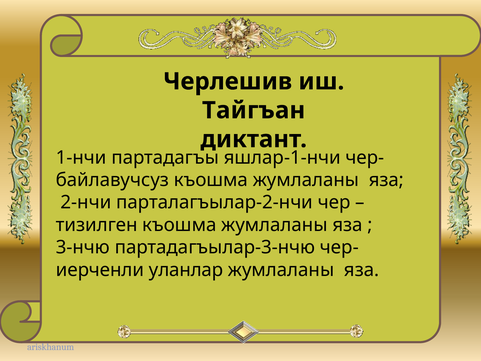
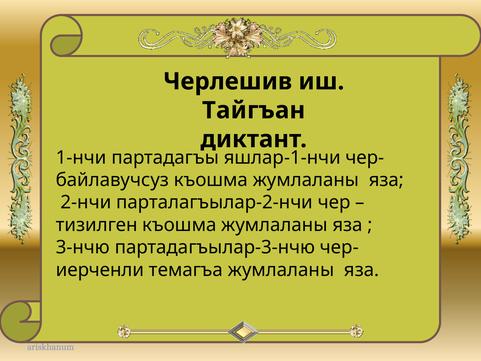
уланлар: уланлар -> темагъа
